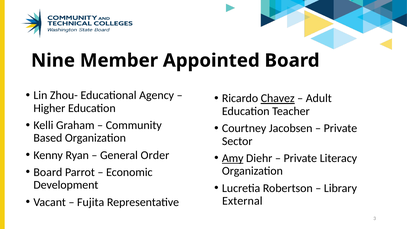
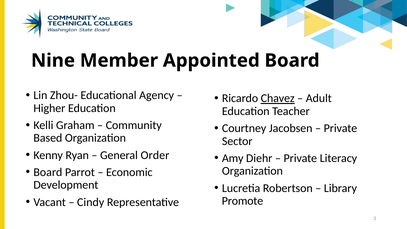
Amy underline: present -> none
External: External -> Promote
Fujita: Fujita -> Cindy
